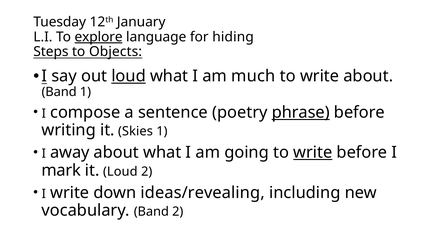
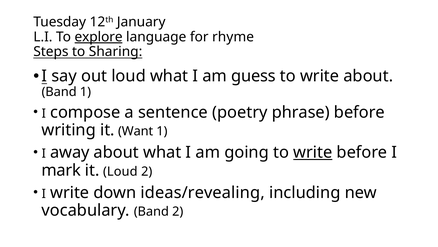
hiding: hiding -> rhyme
Objects: Objects -> Sharing
loud at (129, 76) underline: present -> none
much: much -> guess
phrase underline: present -> none
Skies: Skies -> Want
